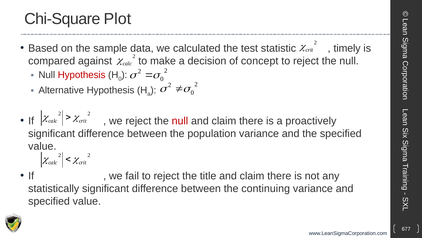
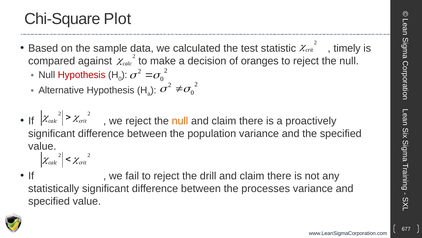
concept: concept -> oranges
null at (180, 121) colour: red -> orange
title: title -> drill
continuing: continuing -> processes
